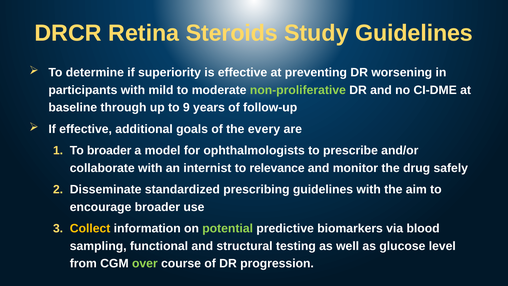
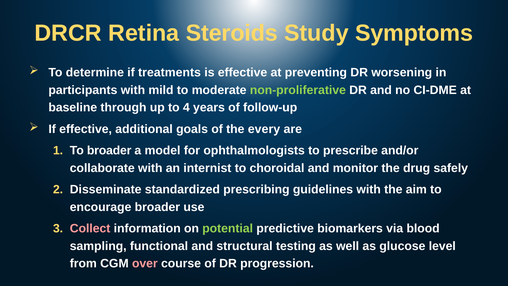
Study Guidelines: Guidelines -> Symptoms
superiority: superiority -> treatments
9: 9 -> 4
relevance: relevance -> choroidal
Collect colour: yellow -> pink
over colour: light green -> pink
